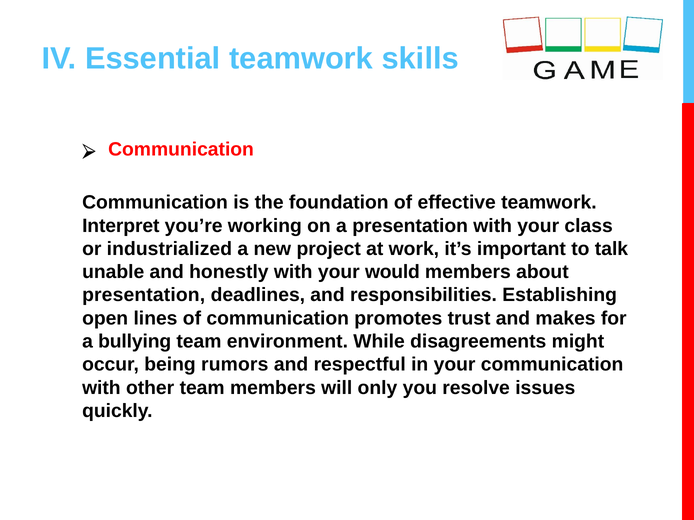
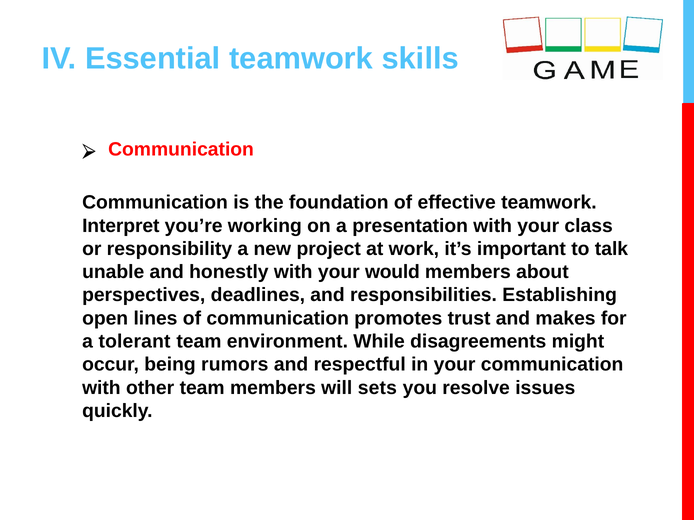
industrialized: industrialized -> responsibility
presentation at (144, 295): presentation -> perspectives
bullying: bullying -> tolerant
only: only -> sets
